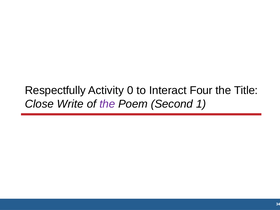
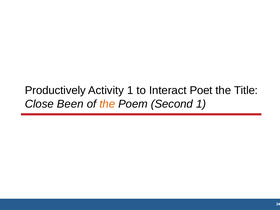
Respectfully: Respectfully -> Productively
Activity 0: 0 -> 1
Four: Four -> Poet
Write: Write -> Been
the at (107, 104) colour: purple -> orange
